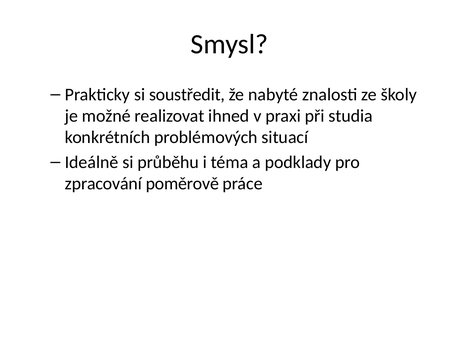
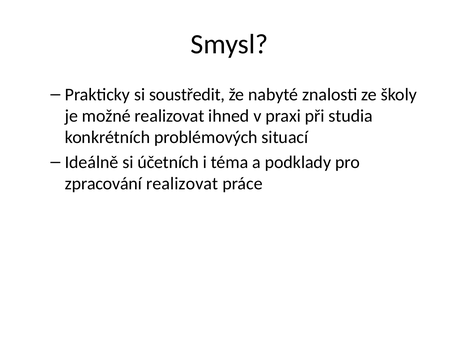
průběhu: průběhu -> účetních
zpracování poměrově: poměrově -> realizovat
